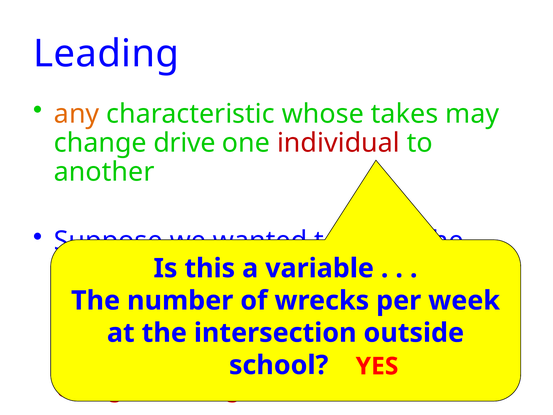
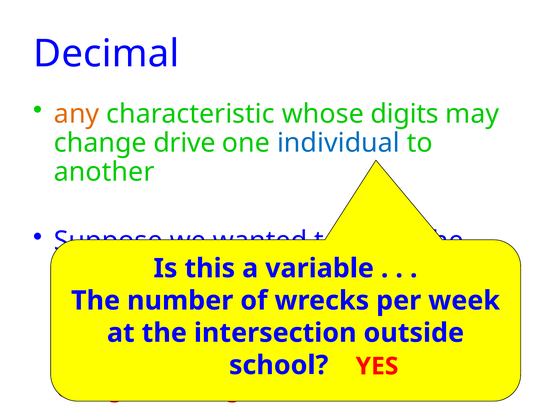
Leading: Leading -> Decimal
takes: takes -> digits
individual colour: red -> blue
